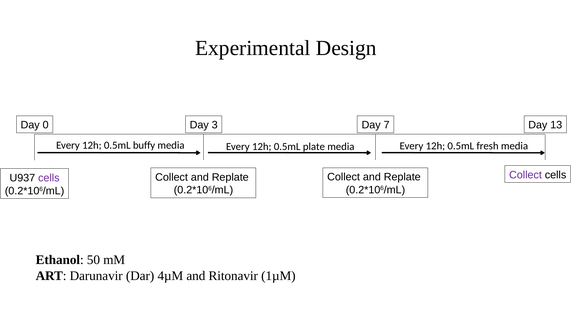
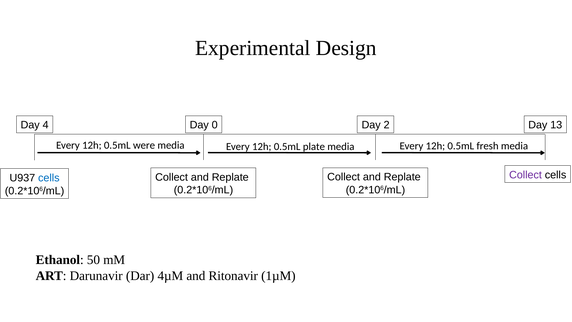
0: 0 -> 4
3: 3 -> 0
7: 7 -> 2
buffy: buffy -> were
cells at (49, 178) colour: purple -> blue
